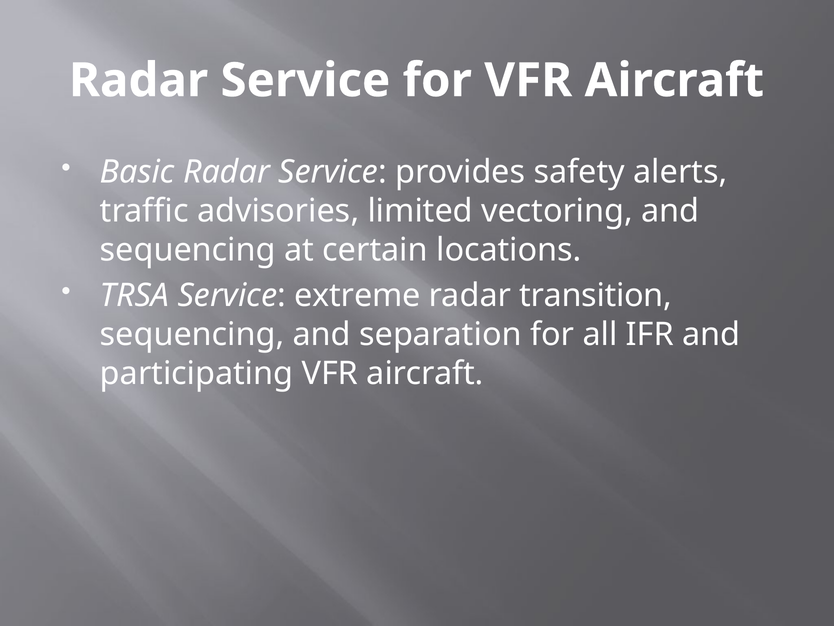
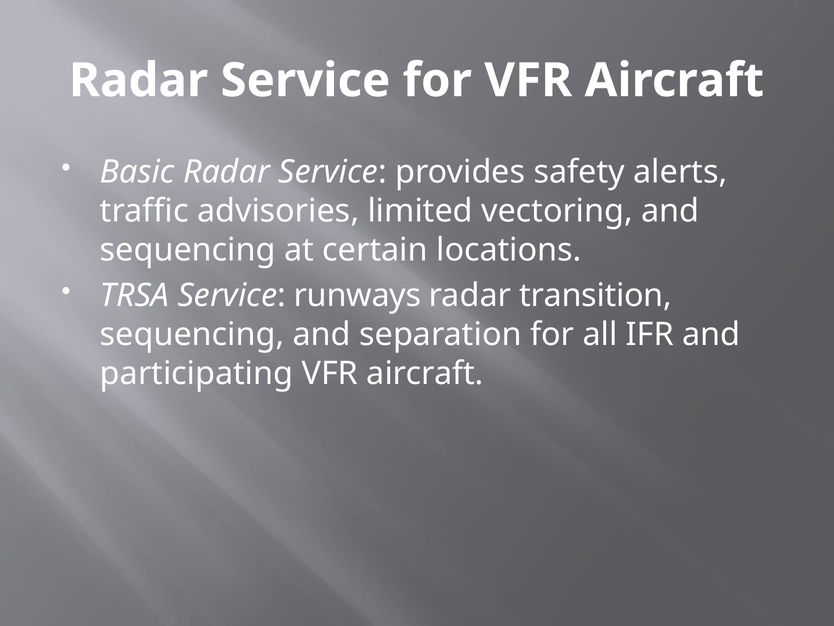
extreme: extreme -> runways
